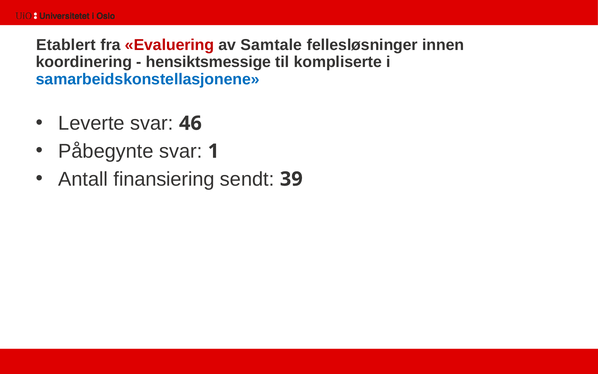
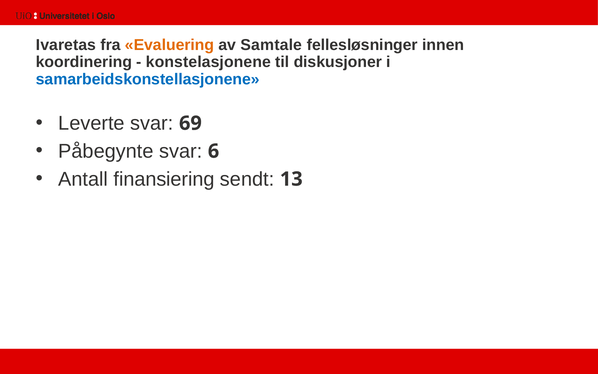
Etablert: Etablert -> Ivaretas
Evaluering colour: red -> orange
hensiktsmessige: hensiktsmessige -> konstelasjonene
kompliserte: kompliserte -> diskusjoner
46: 46 -> 69
1: 1 -> 6
39: 39 -> 13
